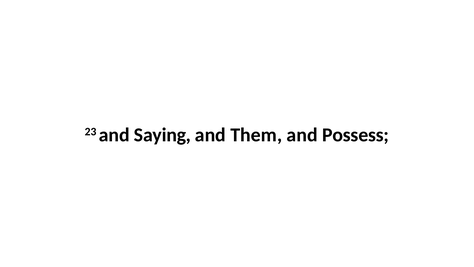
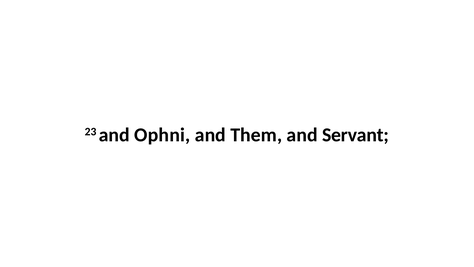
Saying: Saying -> Ophni
Possess: Possess -> Servant
